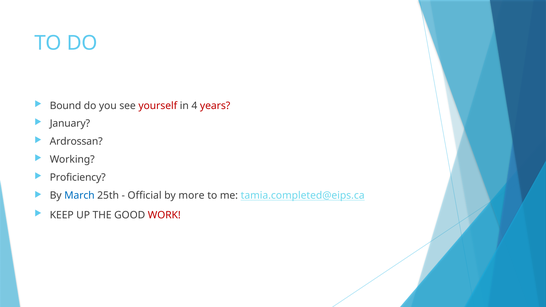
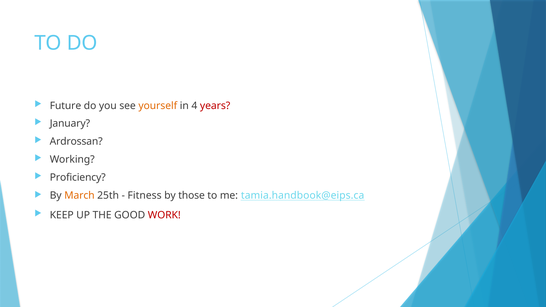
Bound: Bound -> Future
yourself colour: red -> orange
March colour: blue -> orange
Official: Official -> Fitness
more: more -> those
tamia.completed@eips.ca: tamia.completed@eips.ca -> tamia.handbook@eips.ca
